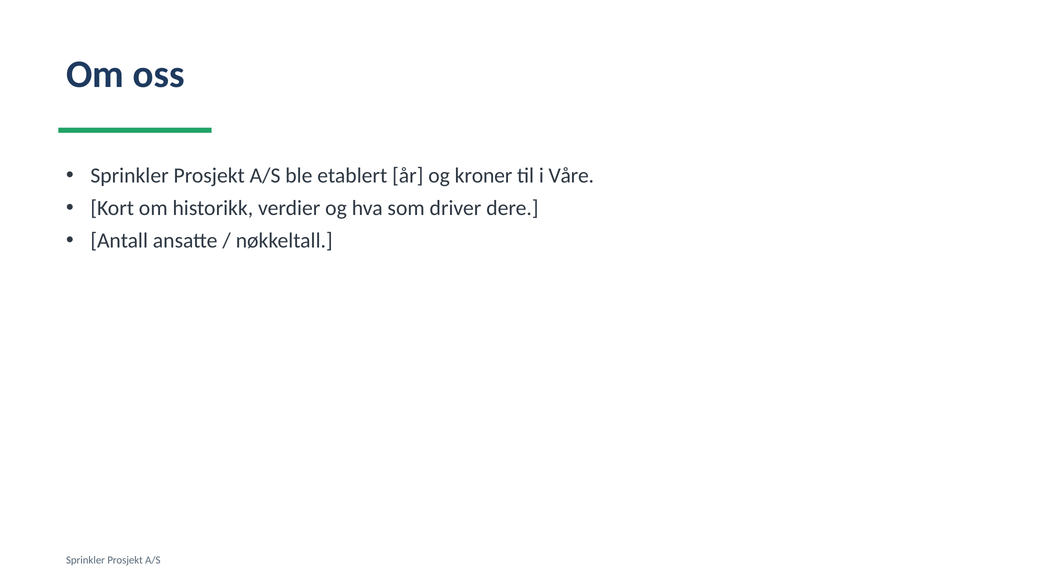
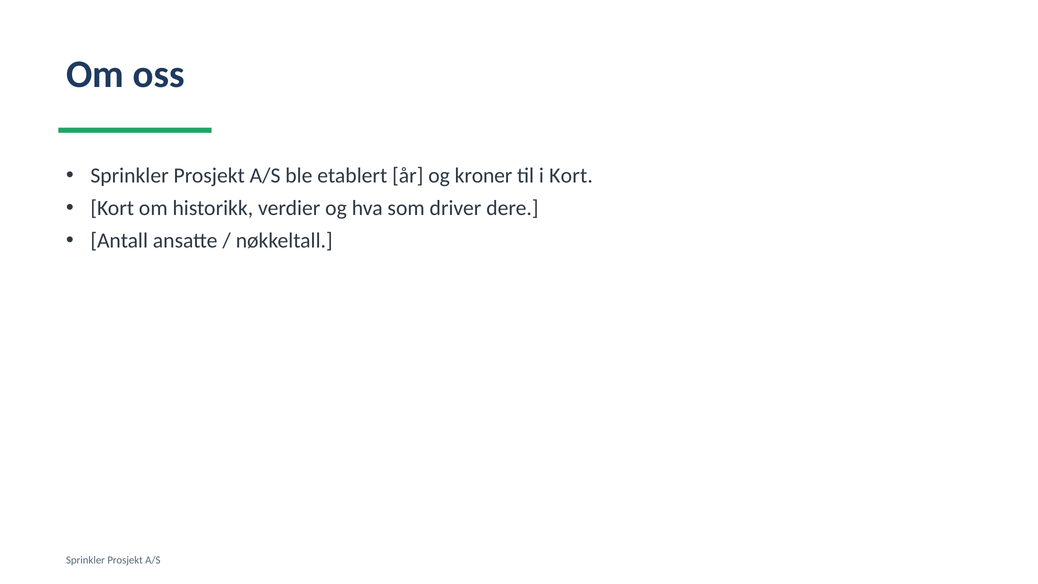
i Våre: Våre -> Kort
